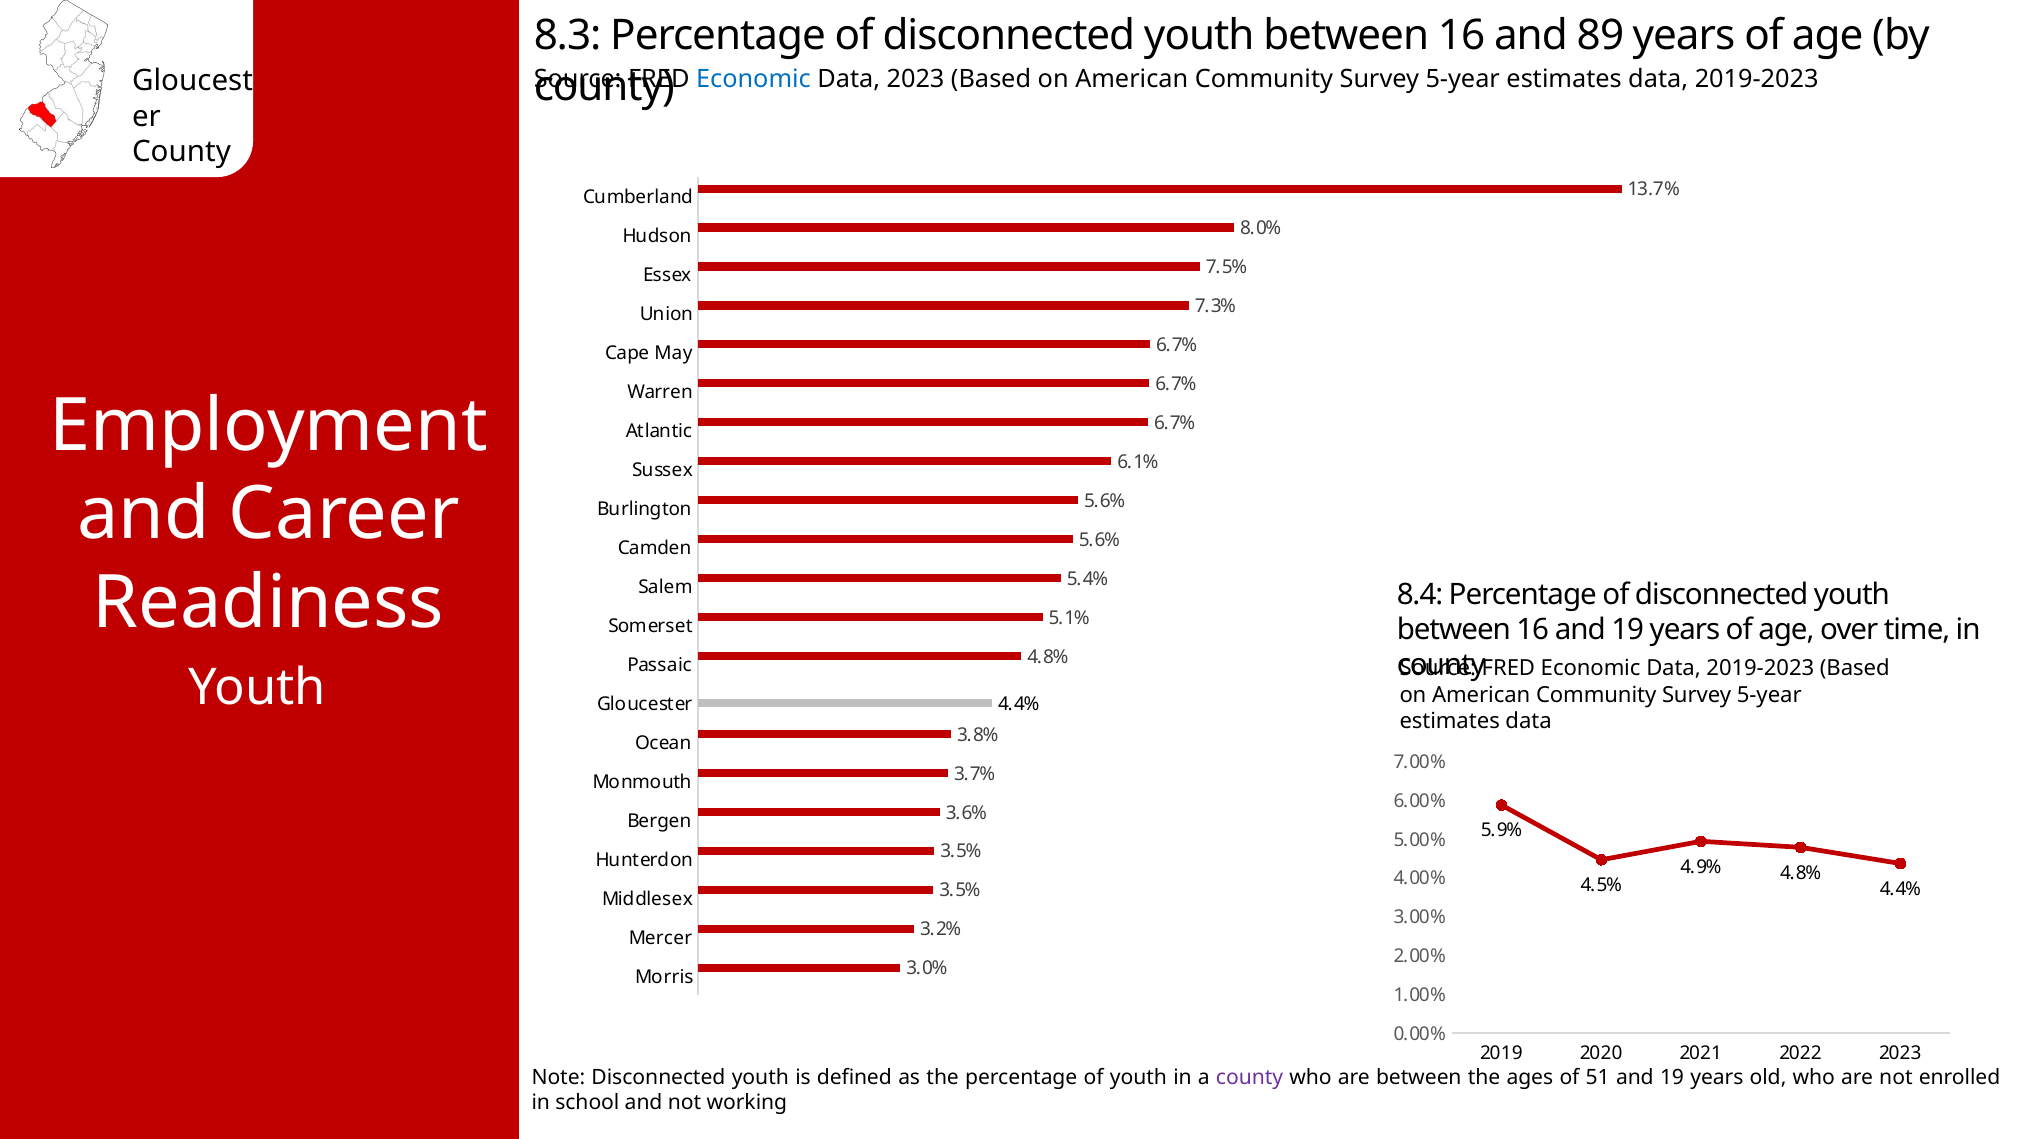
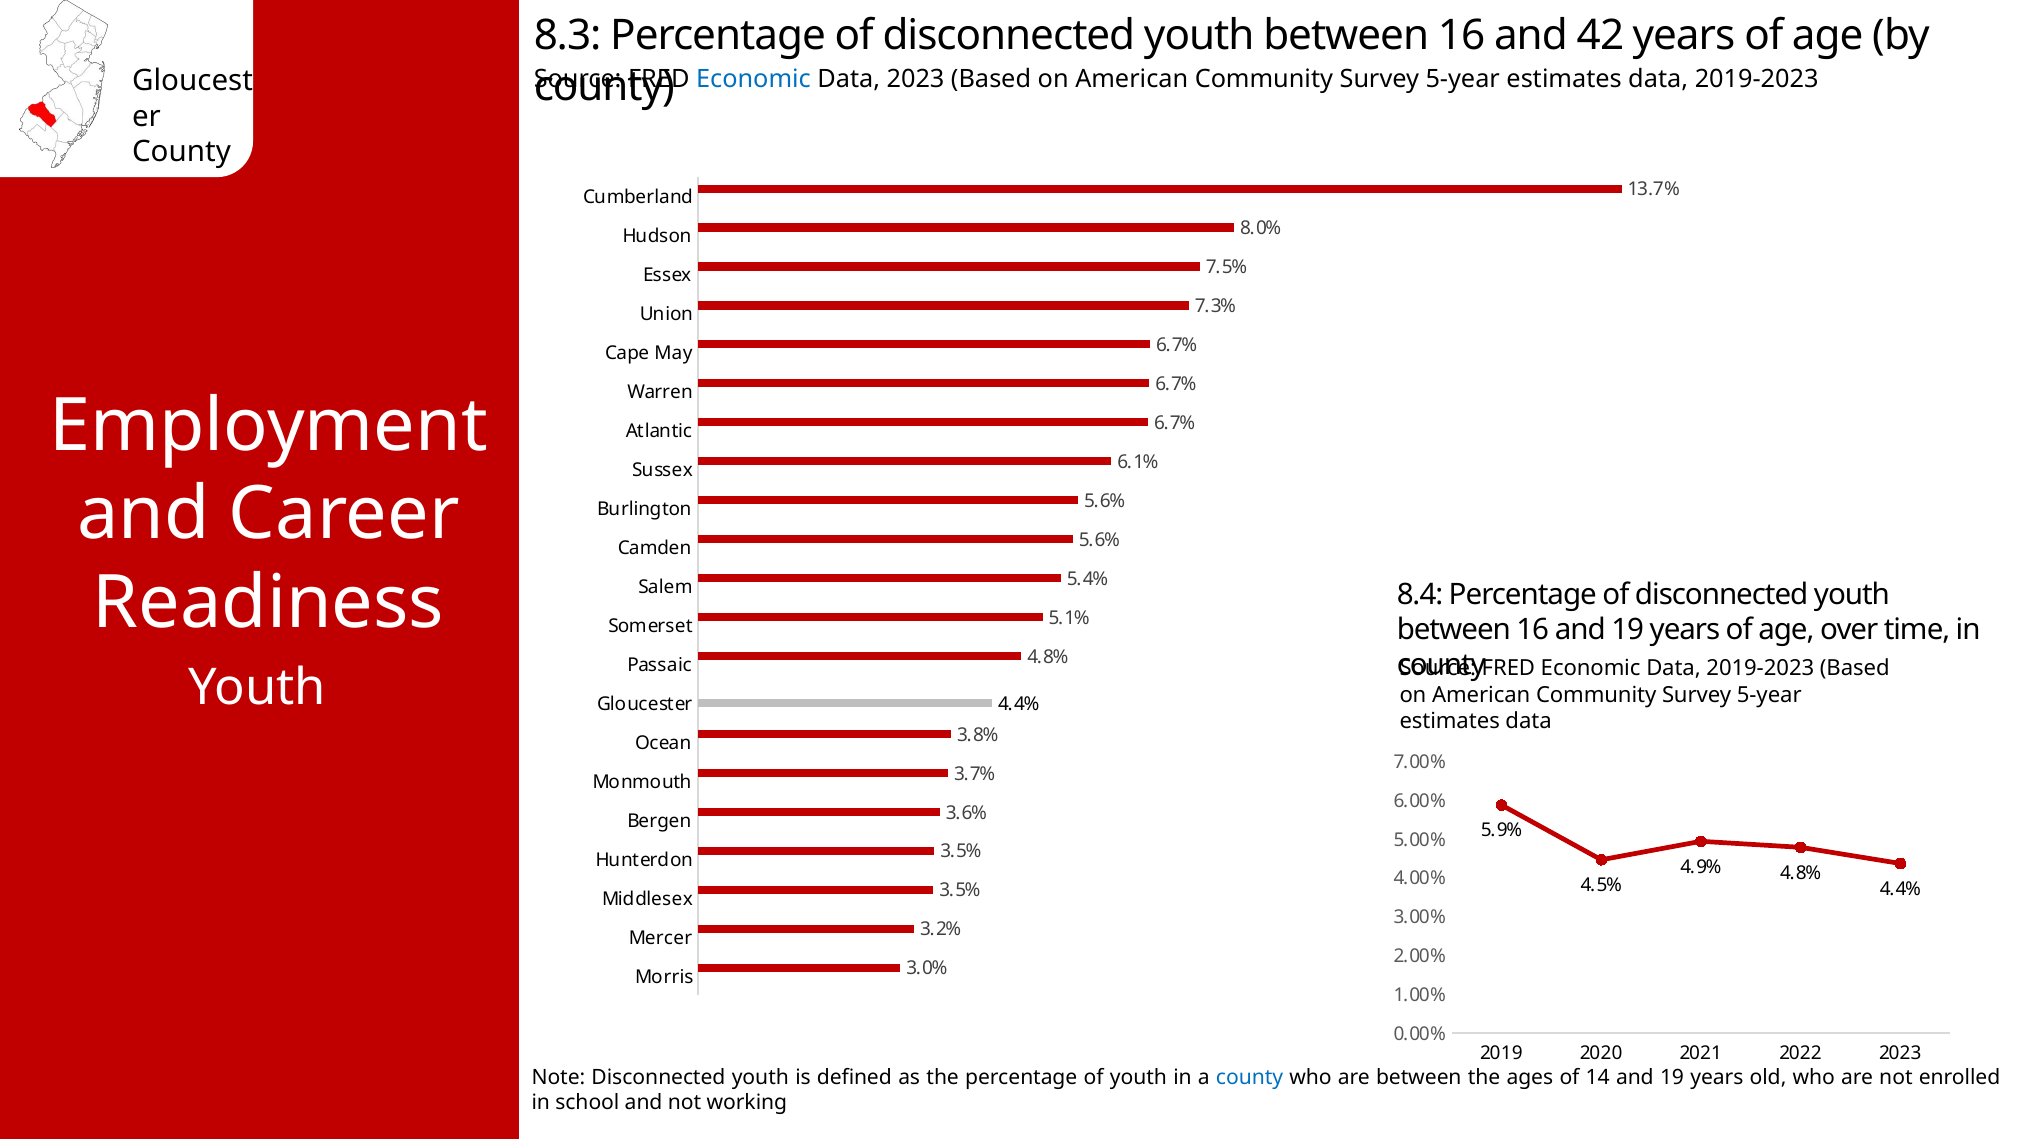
89: 89 -> 42
county at (1250, 1077) colour: purple -> blue
51: 51 -> 14
